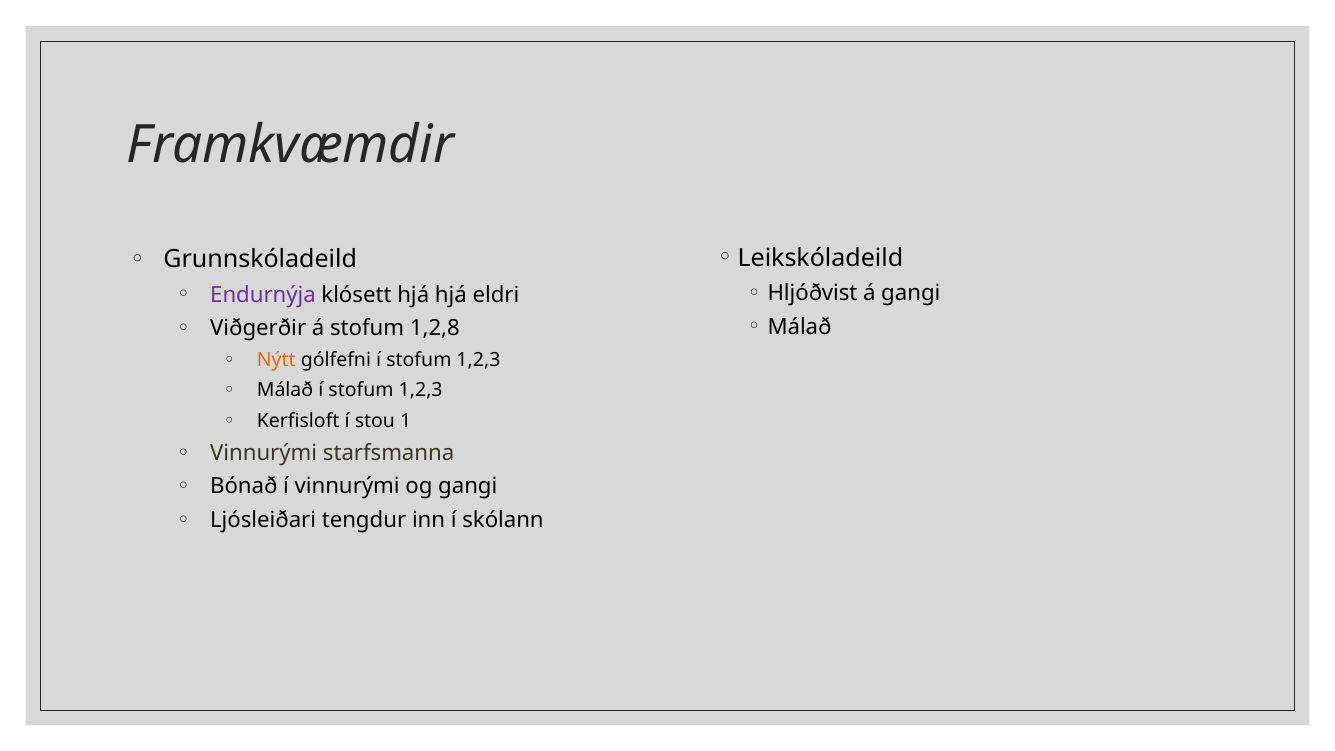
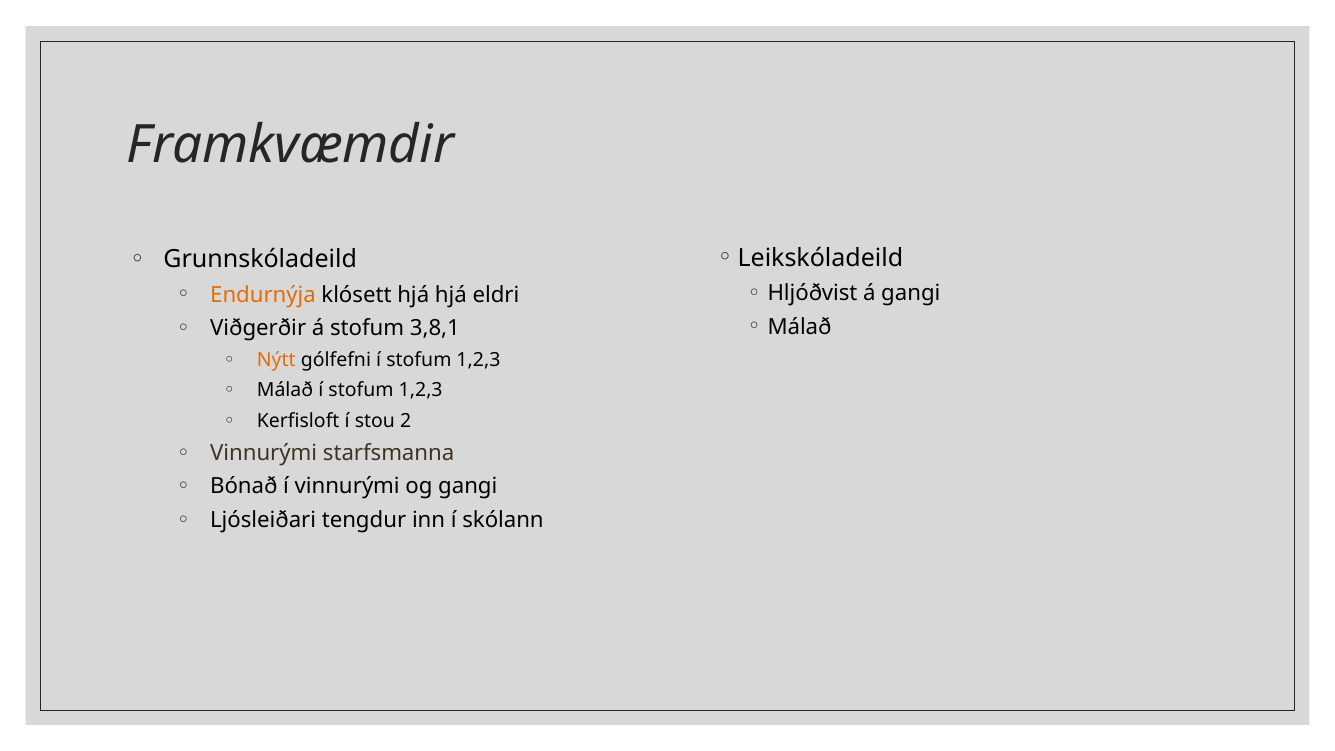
Endurnýja colour: purple -> orange
1,2,8: 1,2,8 -> 3,8,1
1: 1 -> 2
